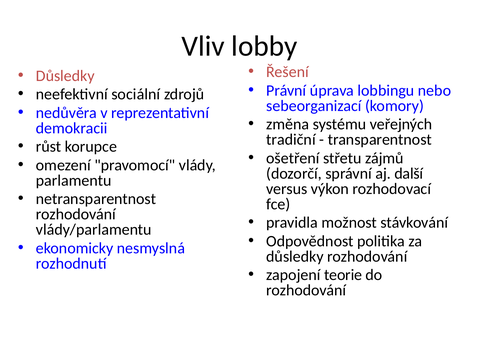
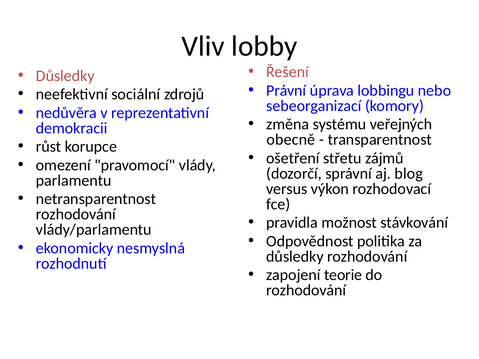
tradiční: tradiční -> obecně
další: další -> blog
